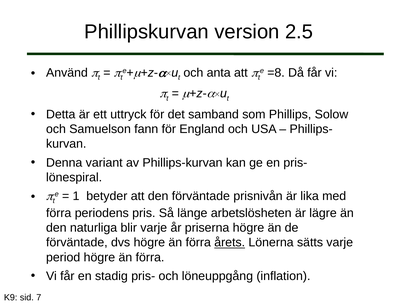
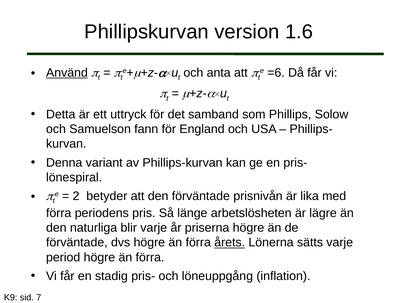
2.5: 2.5 -> 1.6
Använd underline: none -> present
=8: =8 -> =6
1: 1 -> 2
